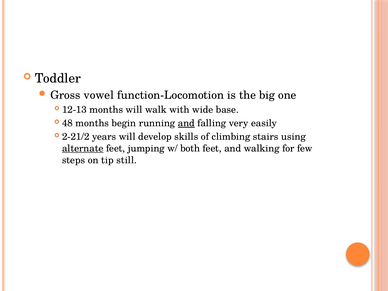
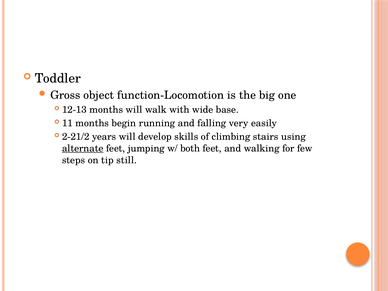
vowel: vowel -> object
48: 48 -> 11
and at (186, 123) underline: present -> none
